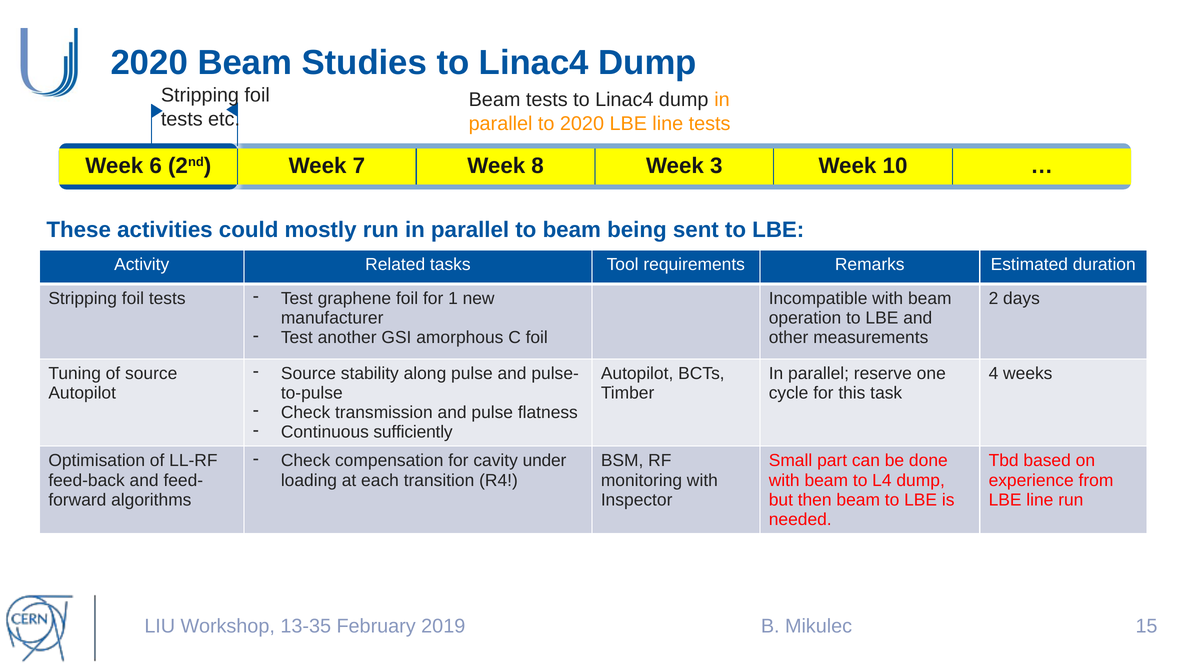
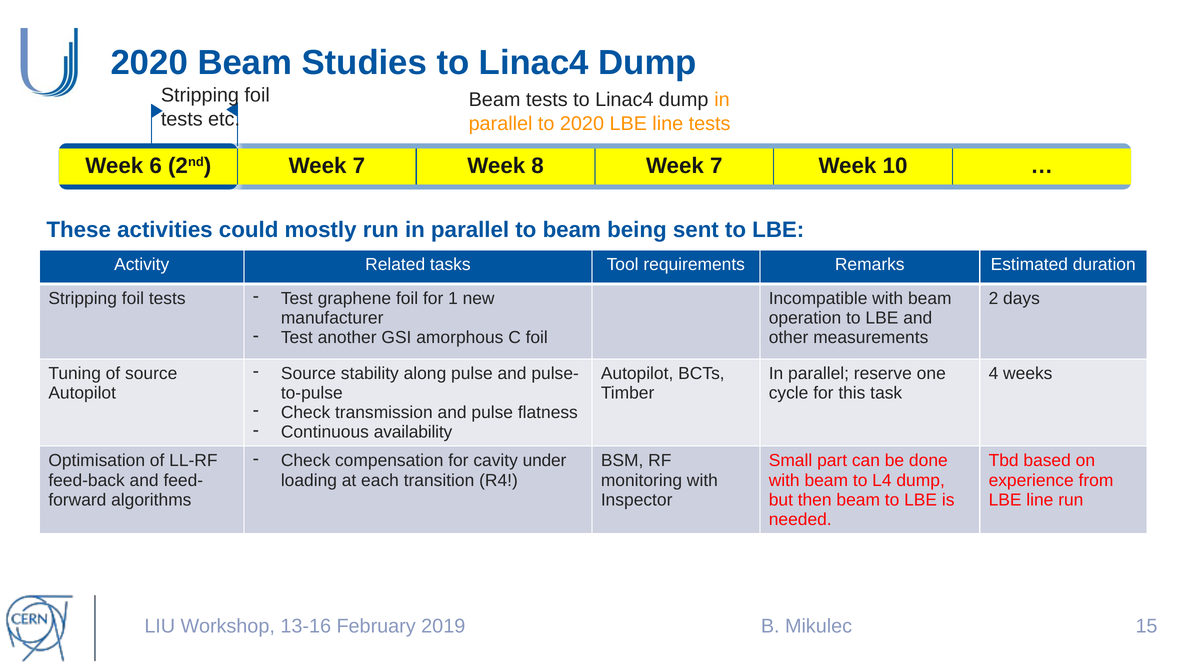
8 Week 3: 3 -> 7
sufficiently: sufficiently -> availability
13-35: 13-35 -> 13-16
